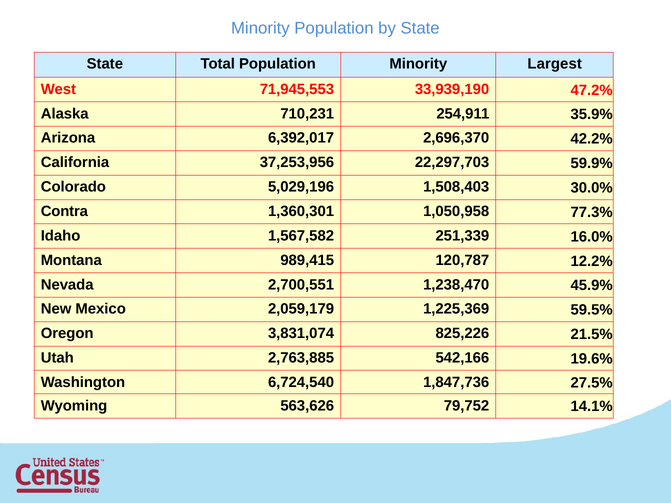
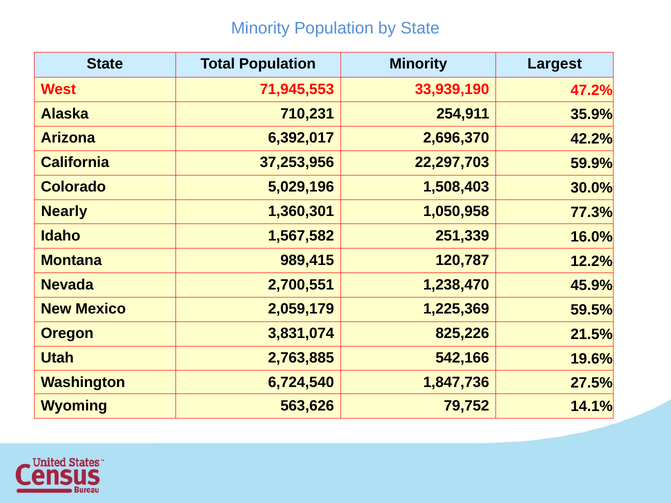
Contra: Contra -> Nearly
